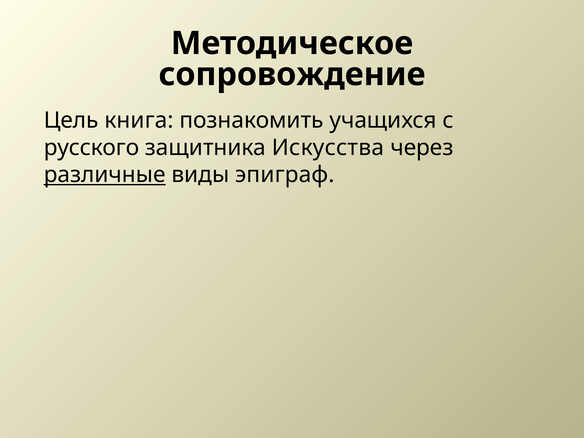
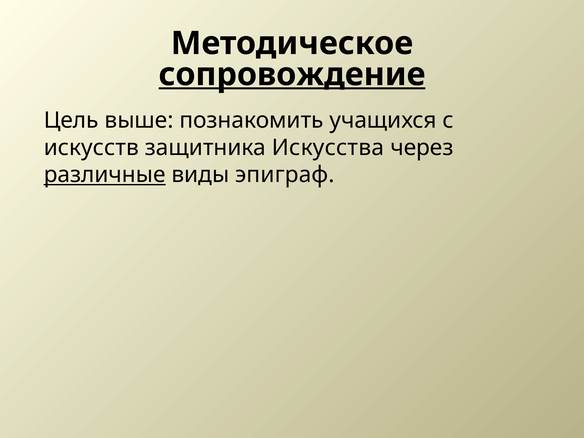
сопровождение underline: none -> present
книга: книга -> выше
русского: русского -> искусств
